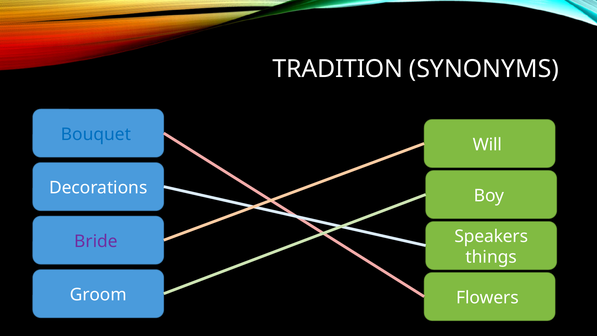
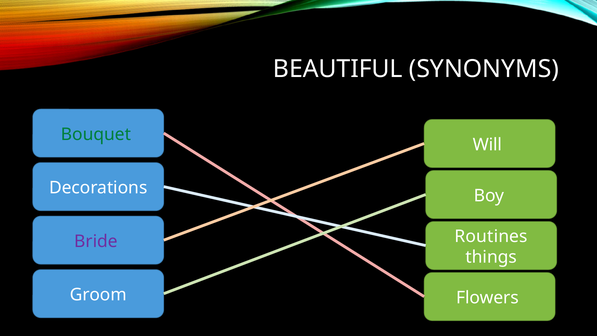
TRADITION: TRADITION -> BEAUTIFUL
Bouquet colour: blue -> green
Speakers: Speakers -> Routines
